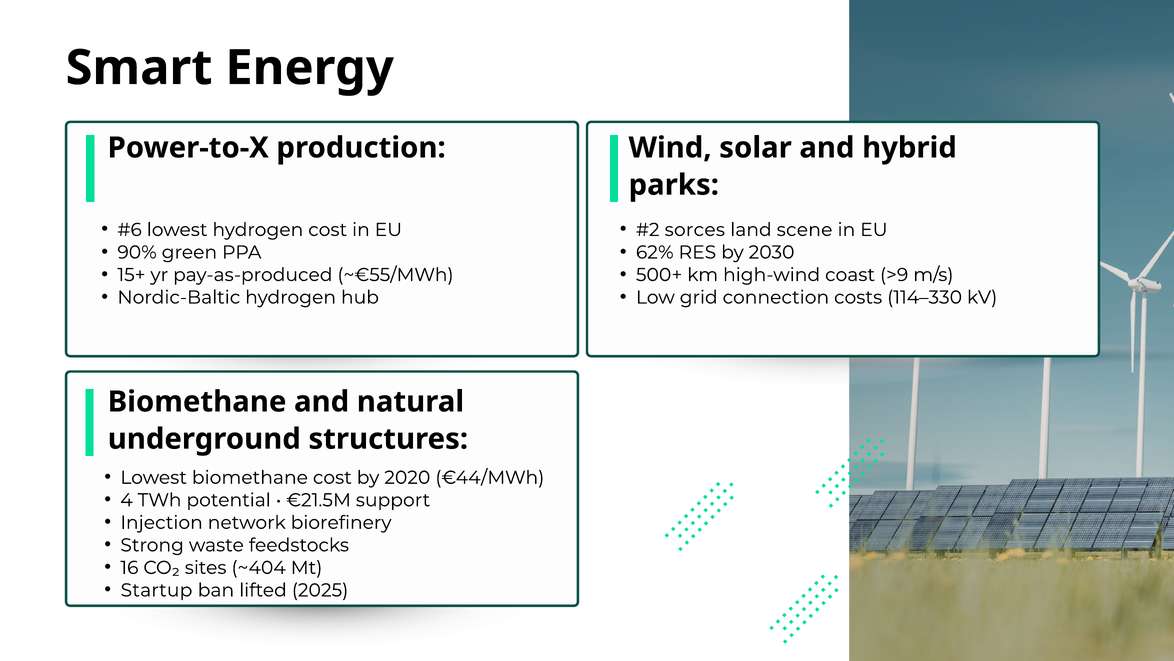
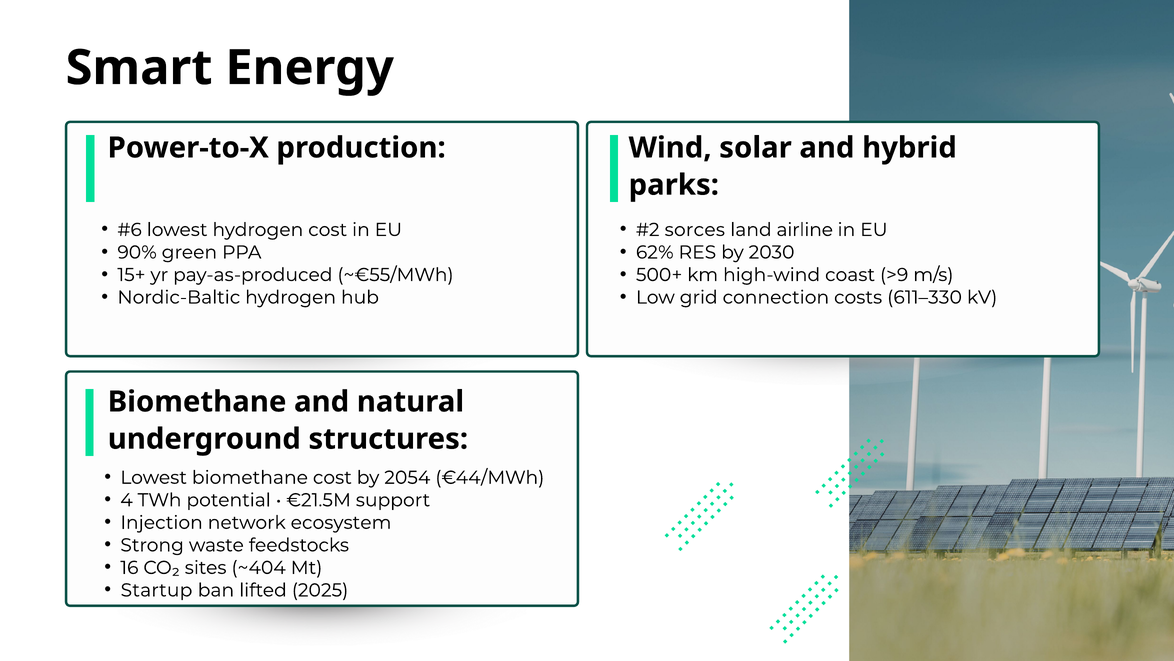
scene: scene -> airline
114–330: 114–330 -> 611–330
2020: 2020 -> 2054
biorefinery: biorefinery -> ecosystem
